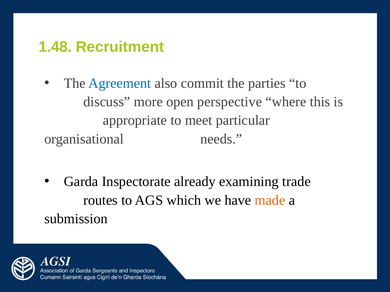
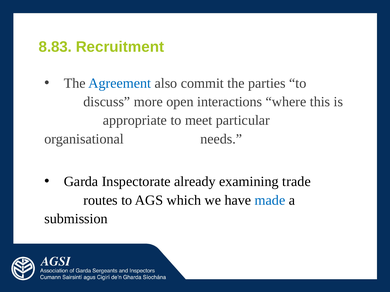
1.48: 1.48 -> 8.83
perspective: perspective -> interactions
made colour: orange -> blue
